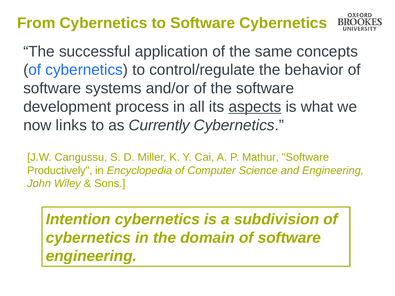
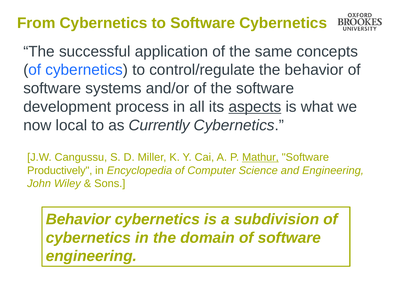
links: links -> local
Mathur underline: none -> present
Intention at (78, 219): Intention -> Behavior
